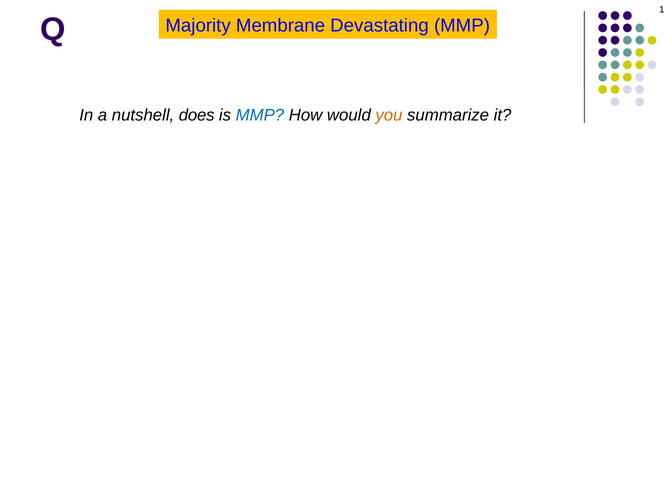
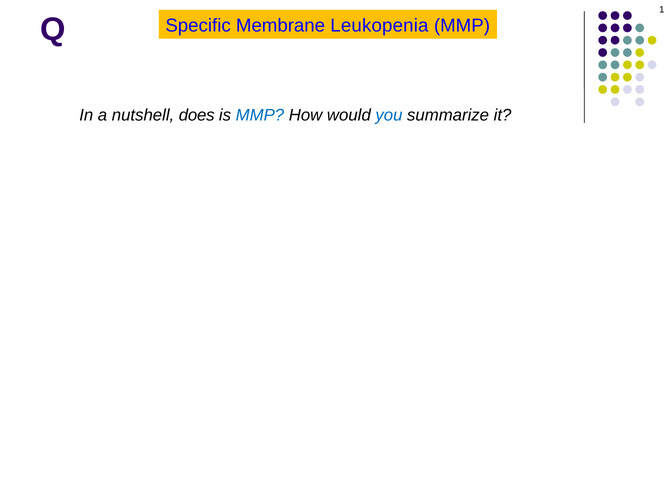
Majority: Majority -> Specific
Devastating: Devastating -> Leukopenia
you colour: orange -> blue
